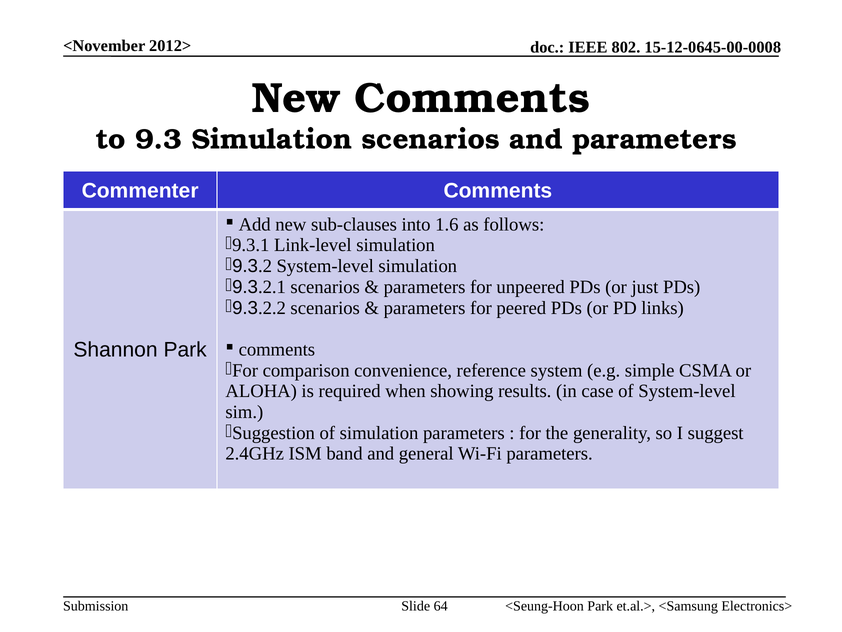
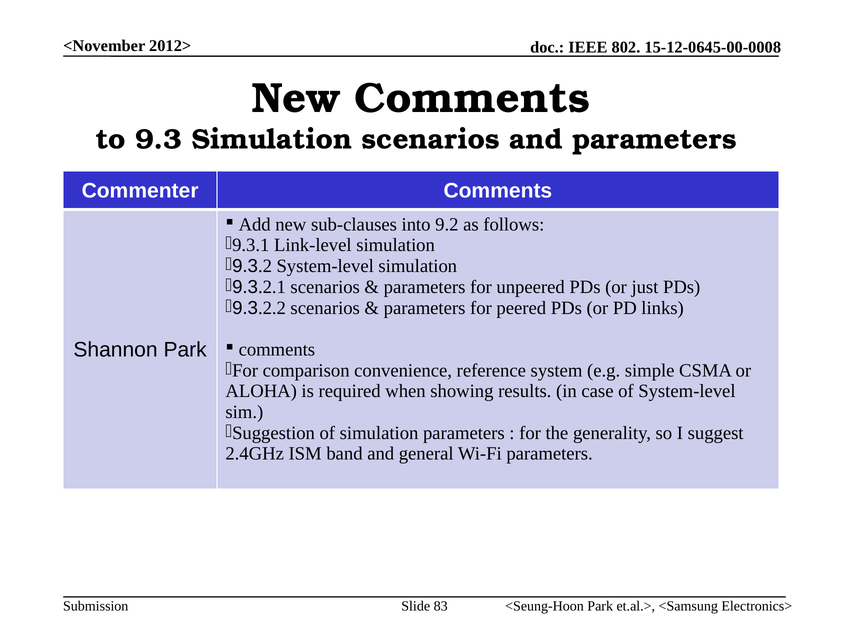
1.6: 1.6 -> 9.2
64: 64 -> 83
